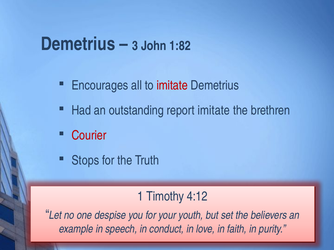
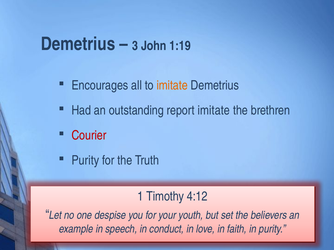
1:82: 1:82 -> 1:19
imitate at (172, 86) colour: red -> orange
Stops at (85, 161): Stops -> Purity
